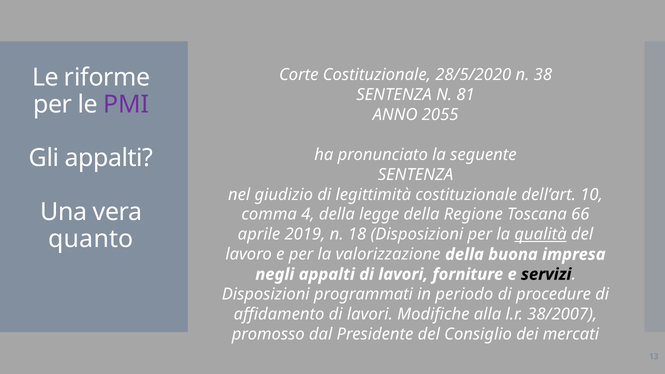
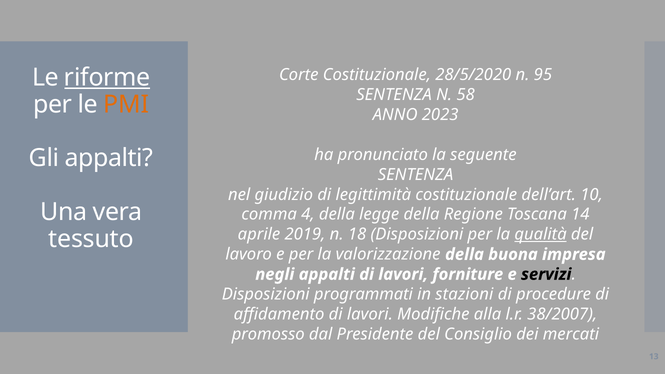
38: 38 -> 95
riforme underline: none -> present
81: 81 -> 58
PMI colour: purple -> orange
2055: 2055 -> 2023
66: 66 -> 14
quanto: quanto -> tessuto
periodo: periodo -> stazioni
